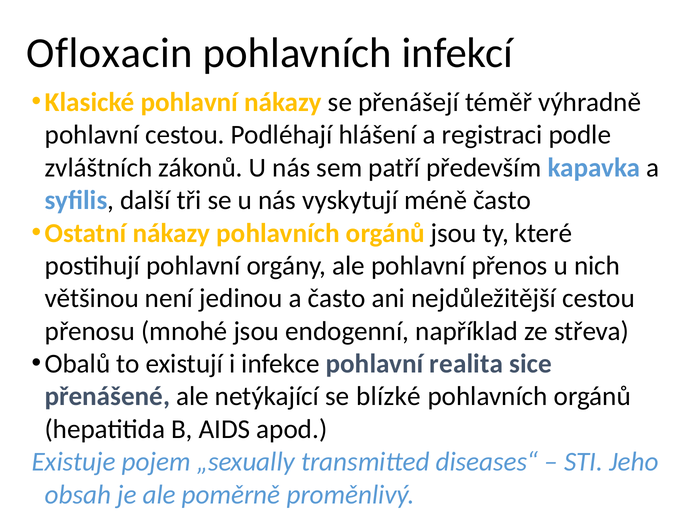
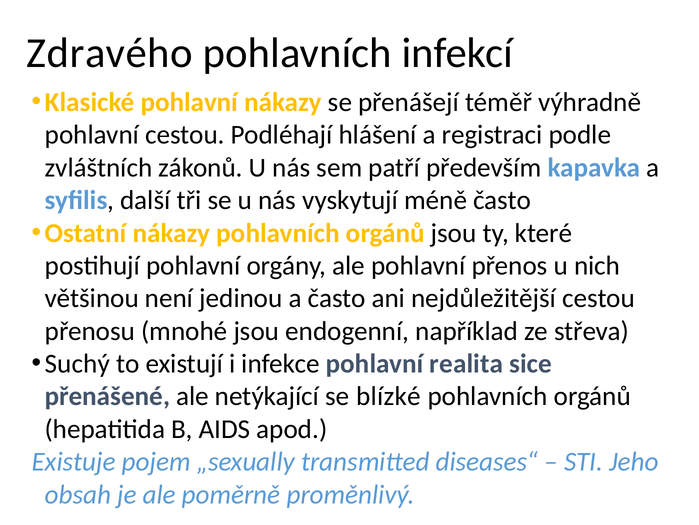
Ofloxacin: Ofloxacin -> Zdravého
Obalů: Obalů -> Suchý
